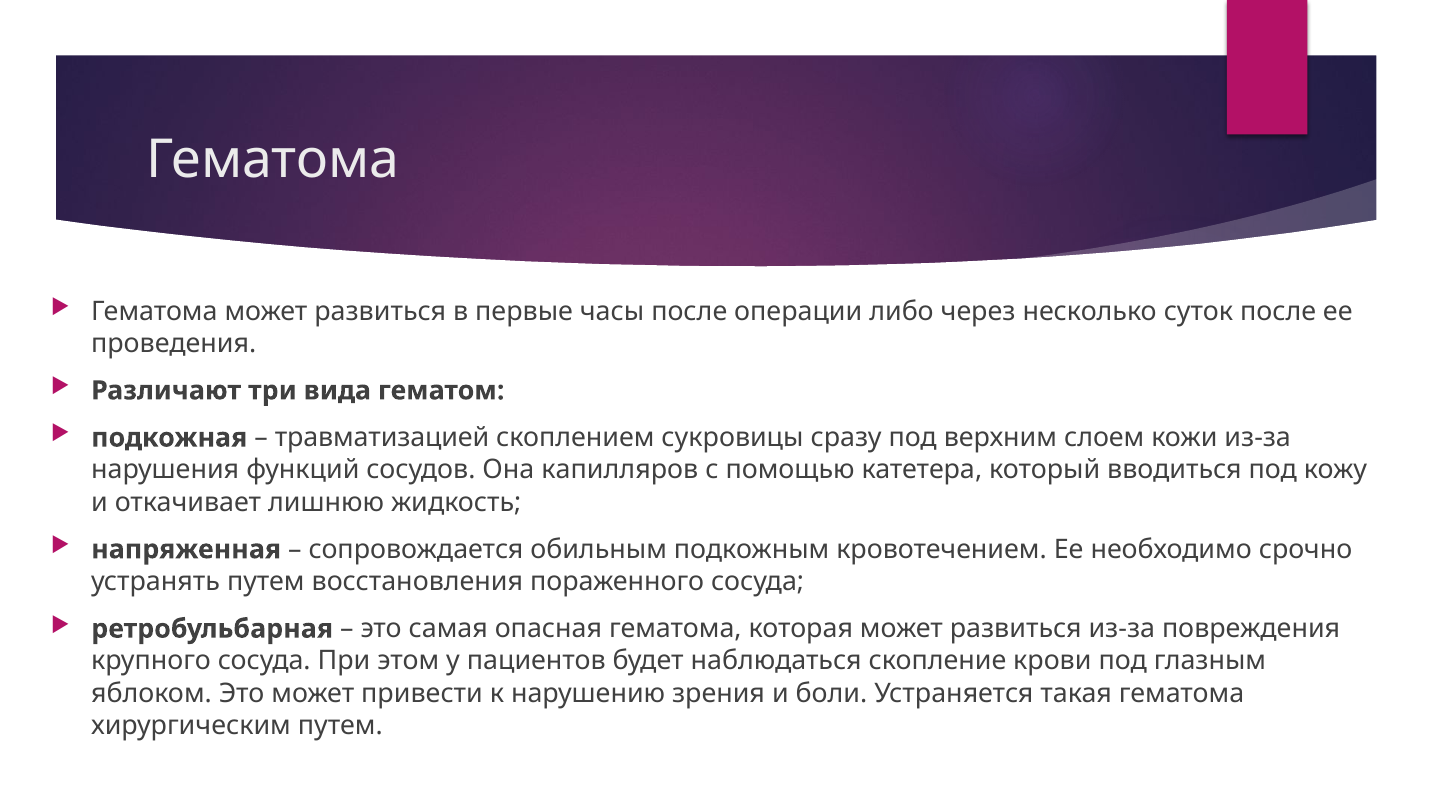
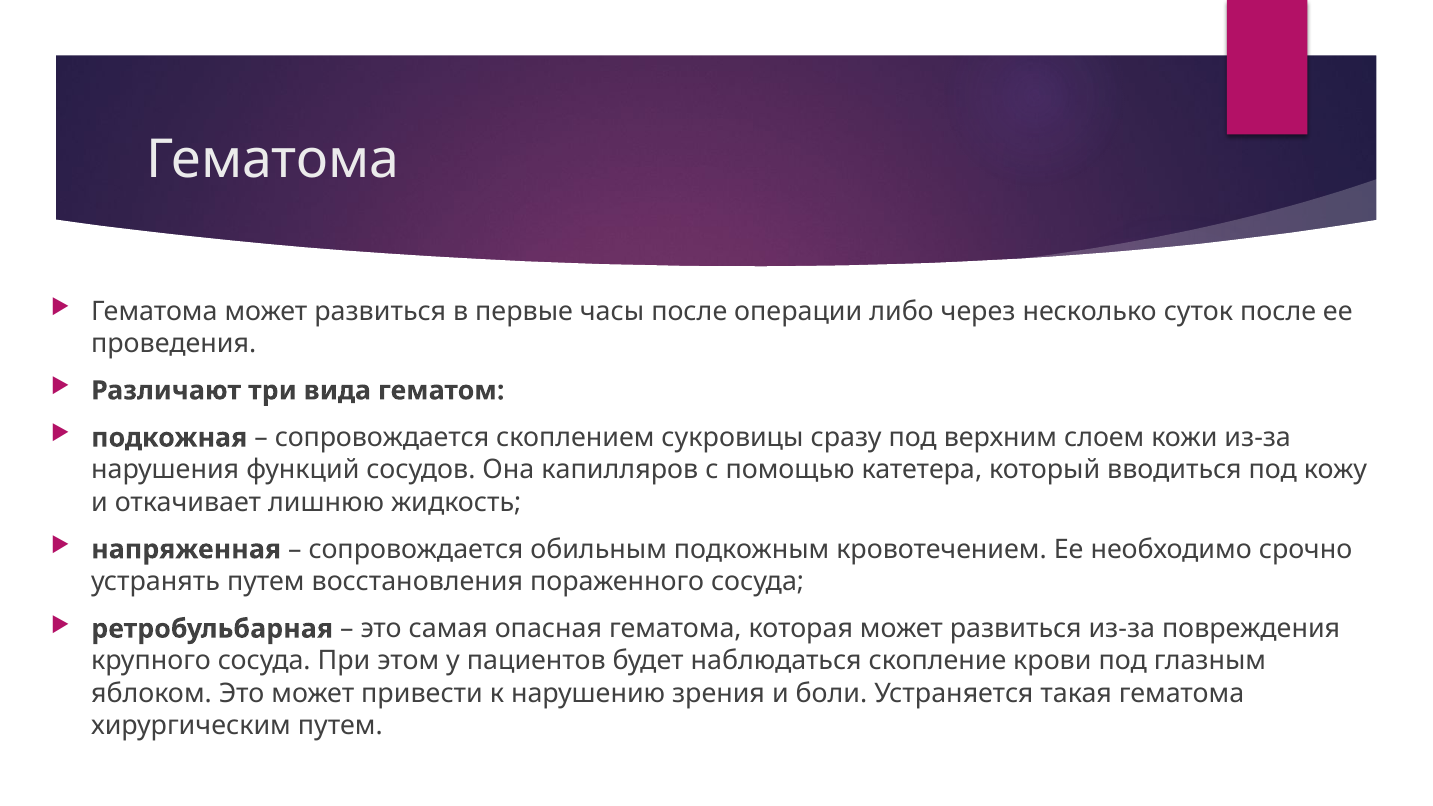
травматизацией at (382, 438): травматизацией -> сопровождается
